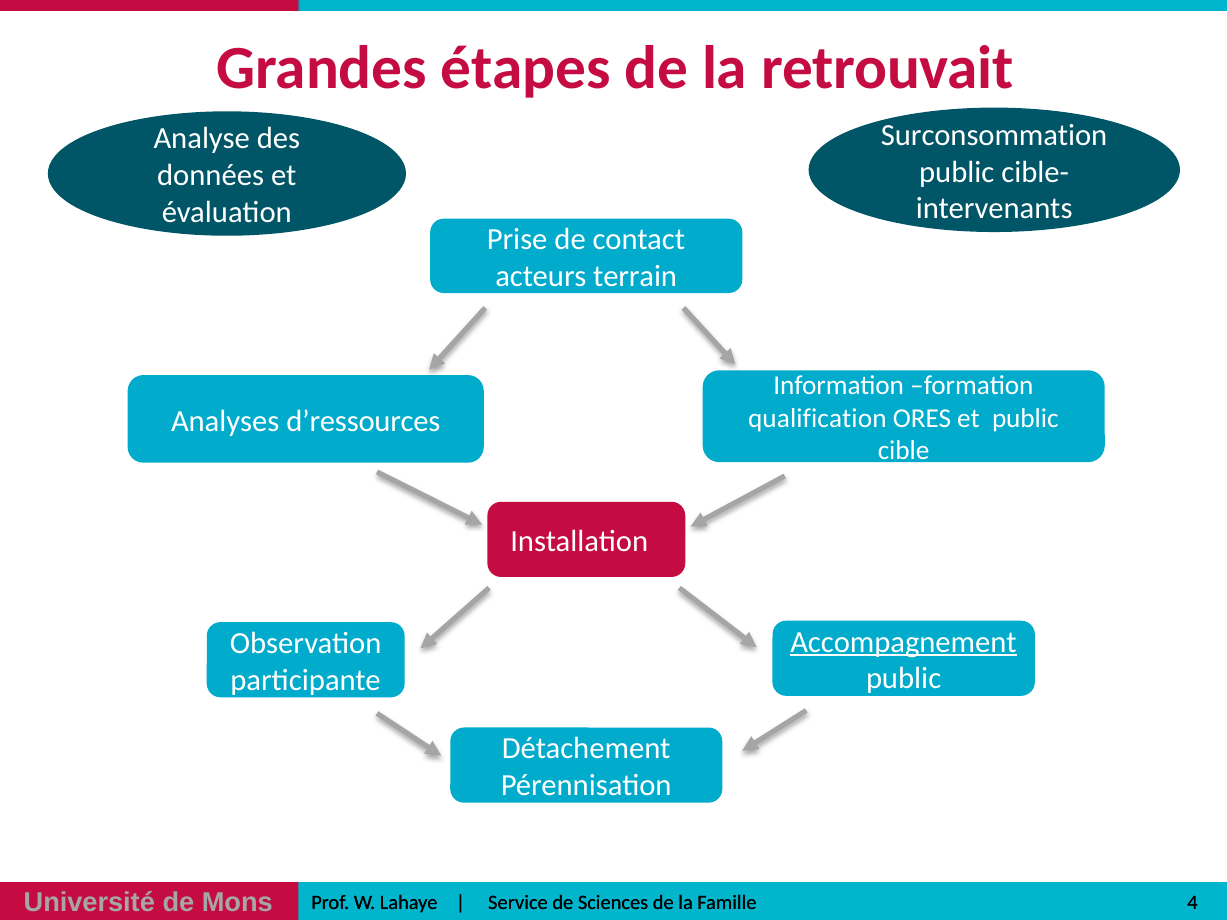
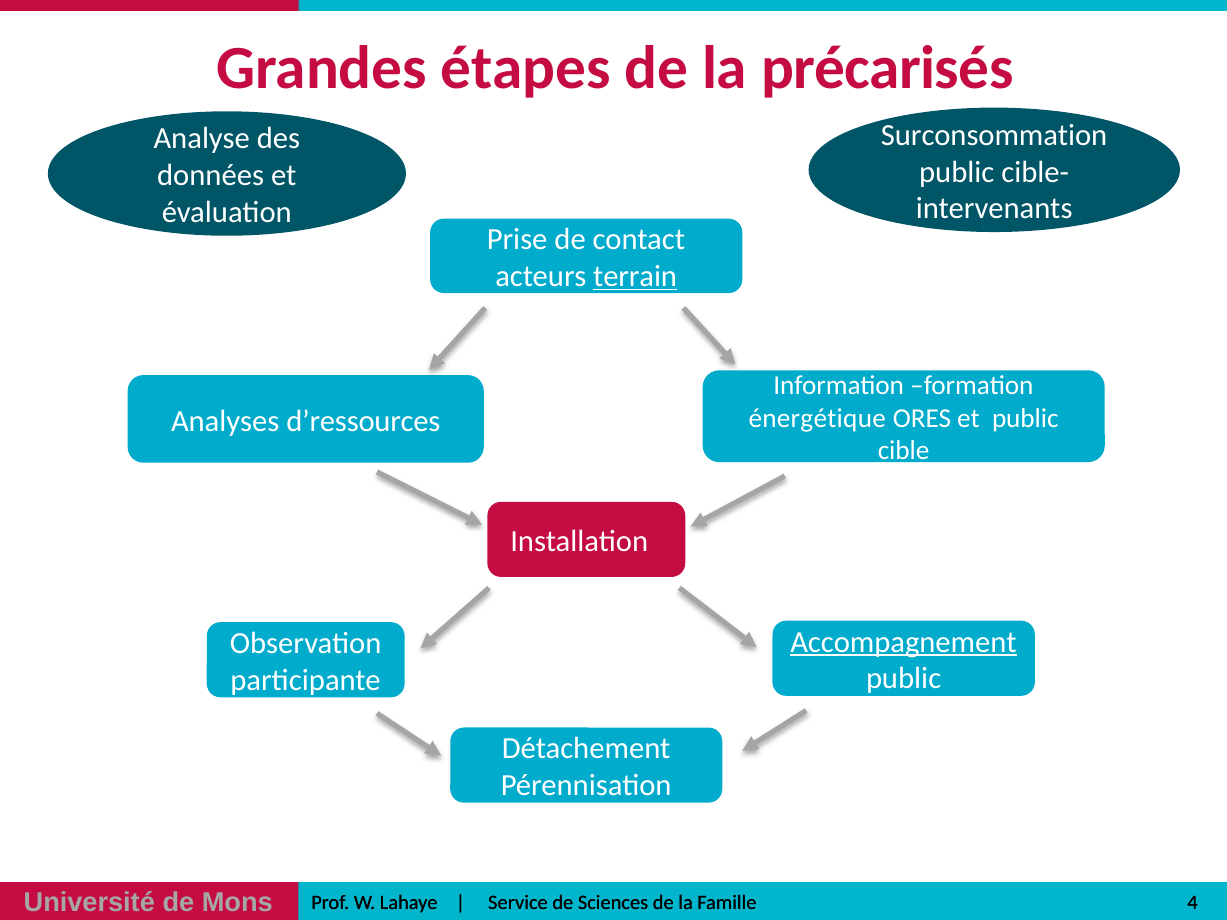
retrouvait: retrouvait -> précarisés
terrain underline: none -> present
qualification: qualification -> énergétique
